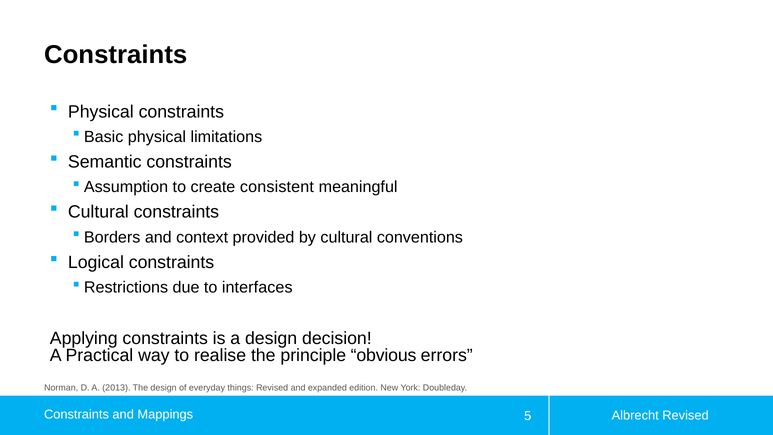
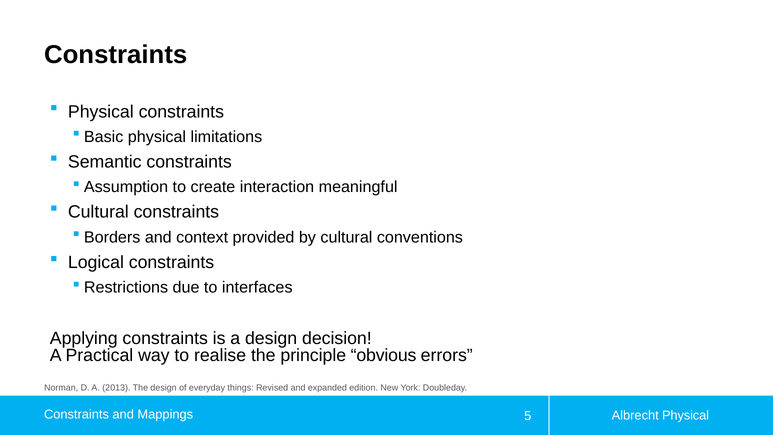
consistent: consistent -> interaction
Albrecht Revised: Revised -> Physical
